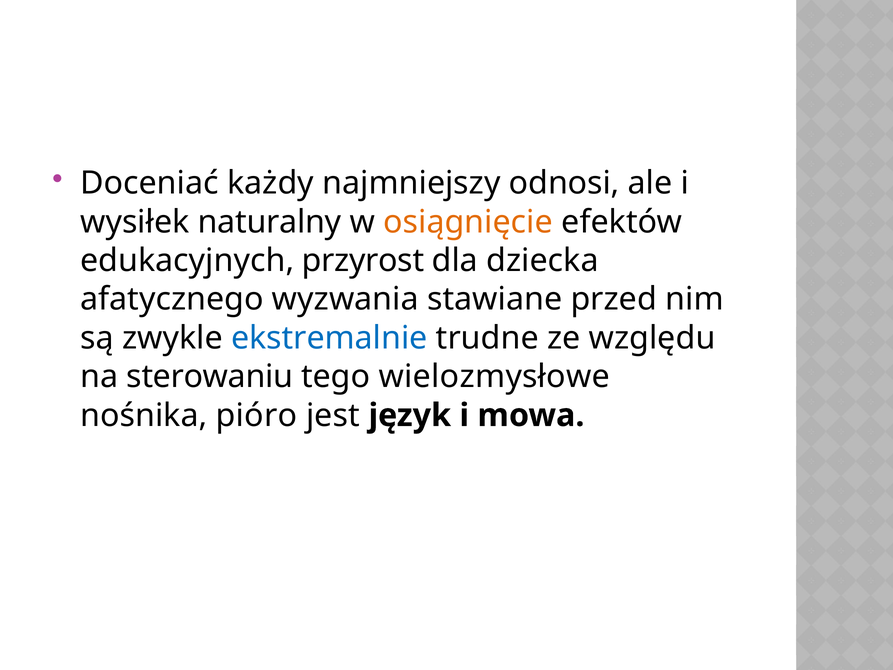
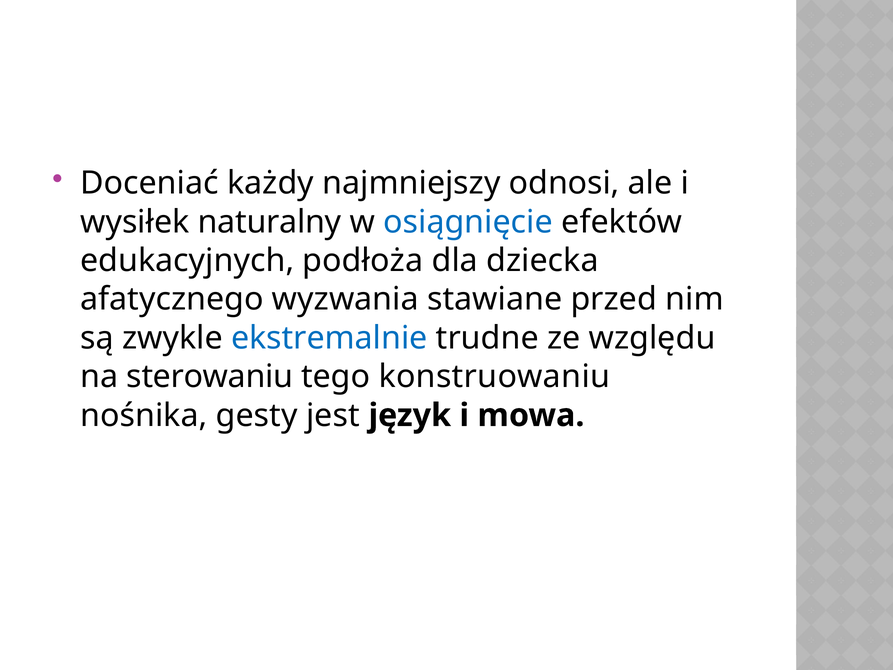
osiągnięcie colour: orange -> blue
przyrost: przyrost -> podłoża
wielozmysłowe: wielozmysłowe -> konstruowaniu
pióro: pióro -> gesty
